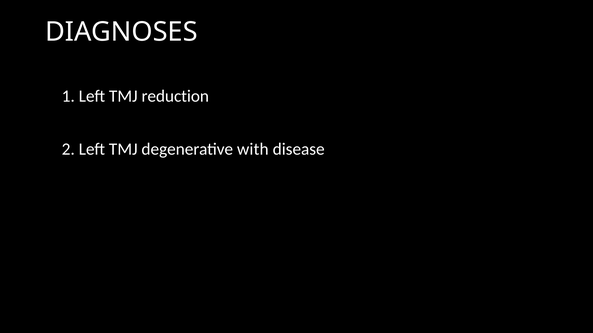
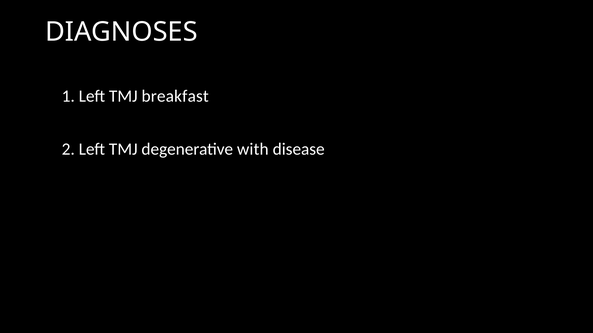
reduction: reduction -> breakfast
